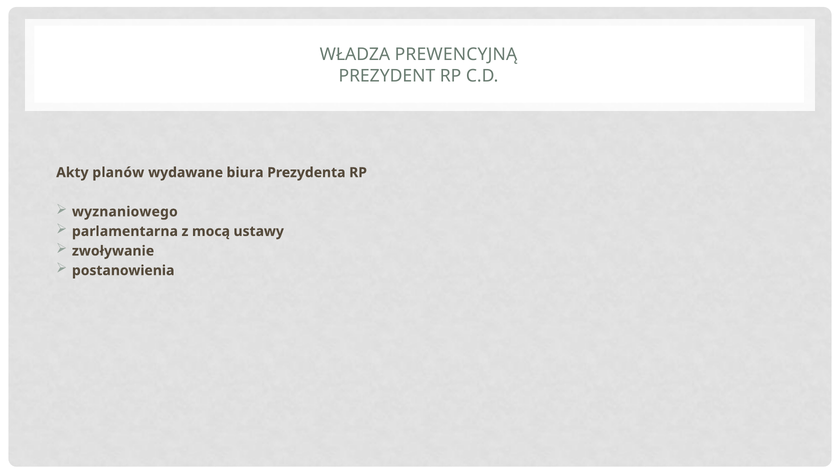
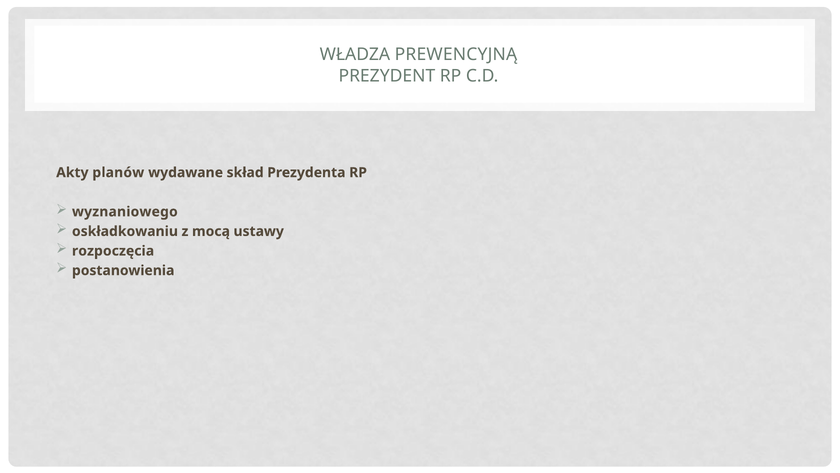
biura: biura -> skład
parlamentarna: parlamentarna -> oskładkowaniu
zwoływanie: zwoływanie -> rozpoczęcia
